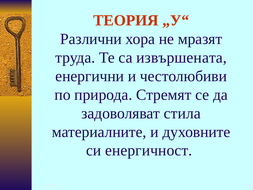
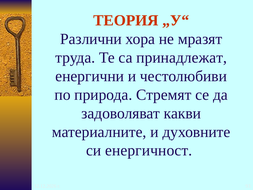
извършената: извършената -> принадлежат
стила: стила -> какви
